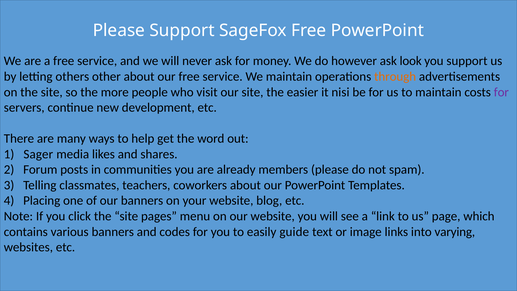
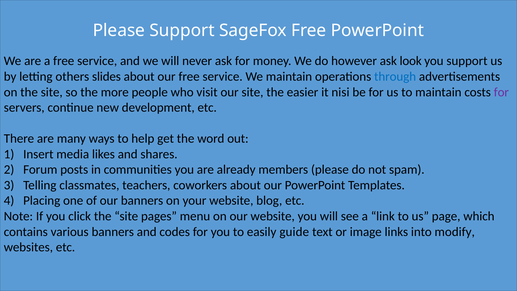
other: other -> slides
through colour: orange -> blue
Sager: Sager -> Insert
varying: varying -> modify
